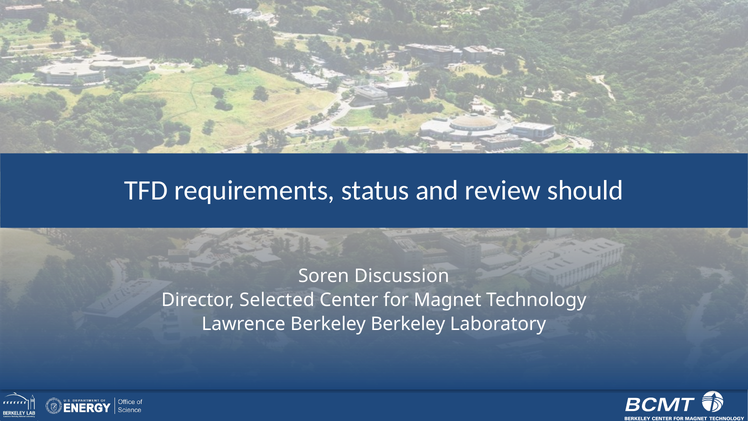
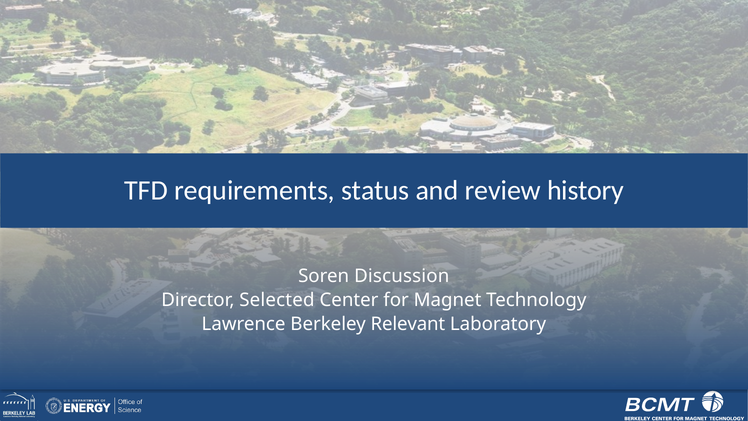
should: should -> history
Berkeley Berkeley: Berkeley -> Relevant
